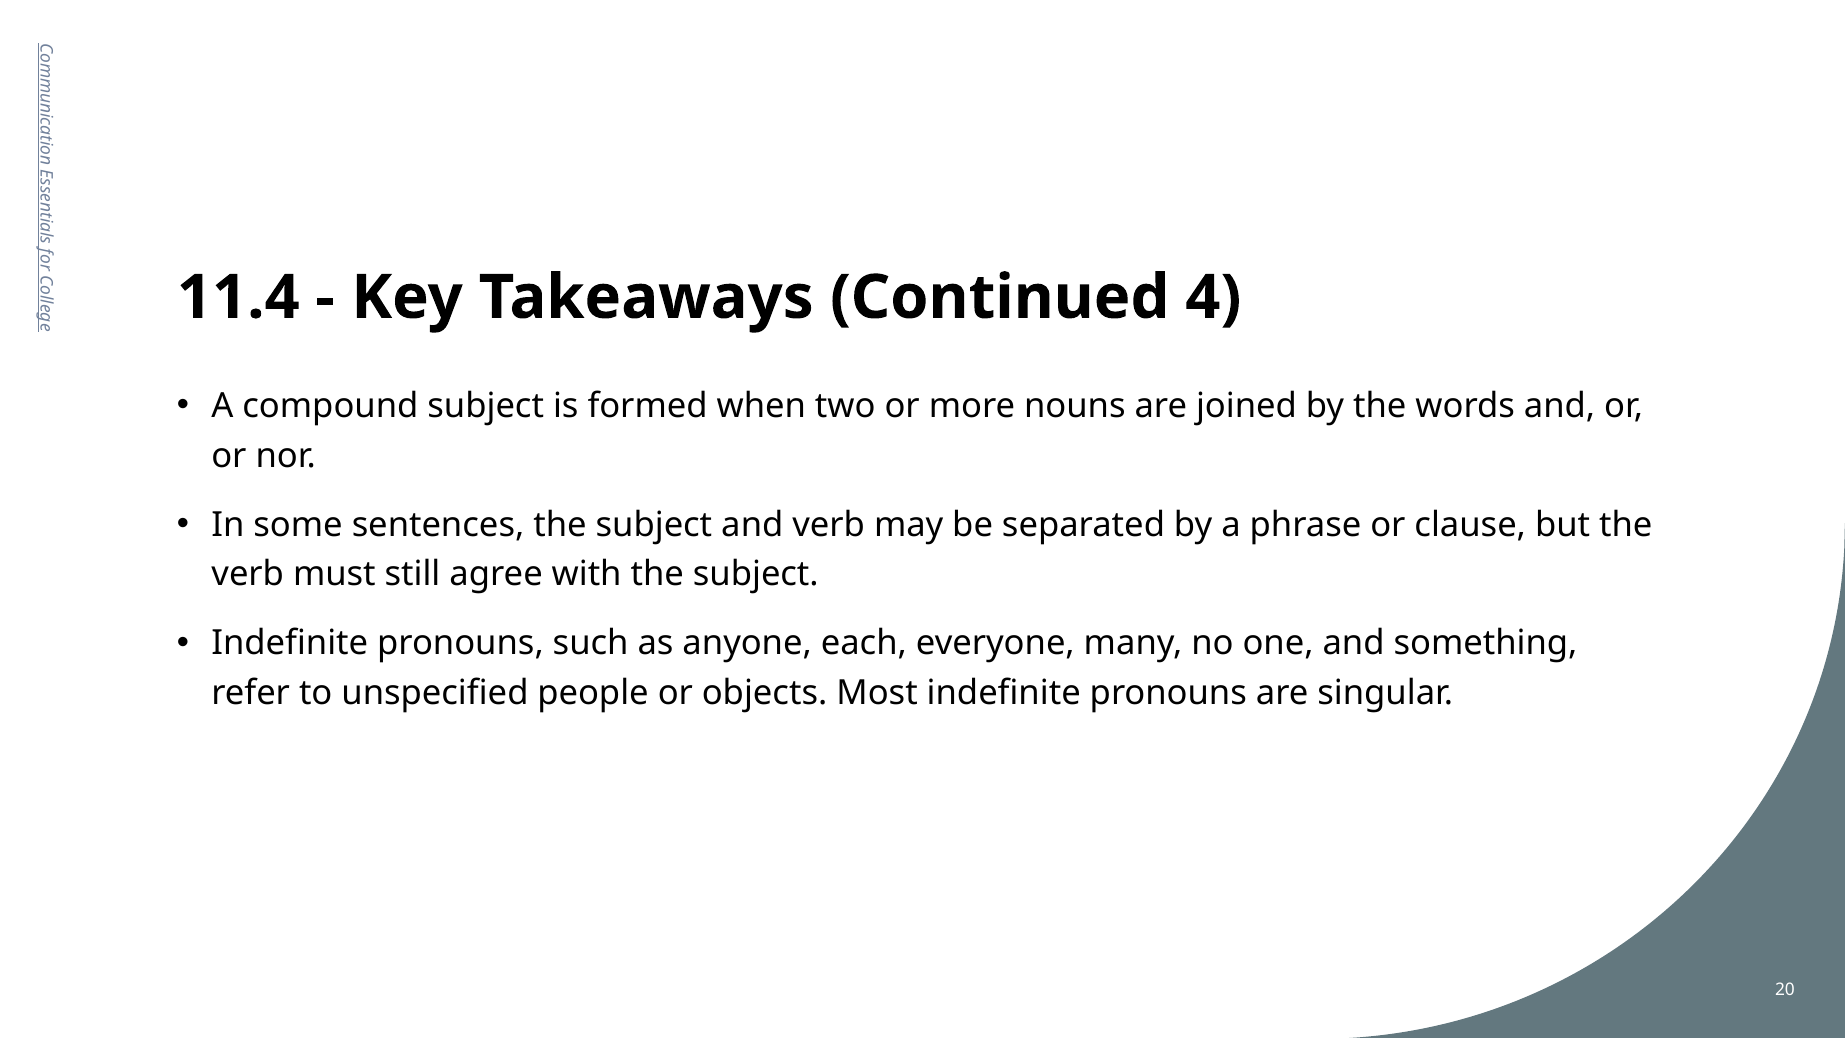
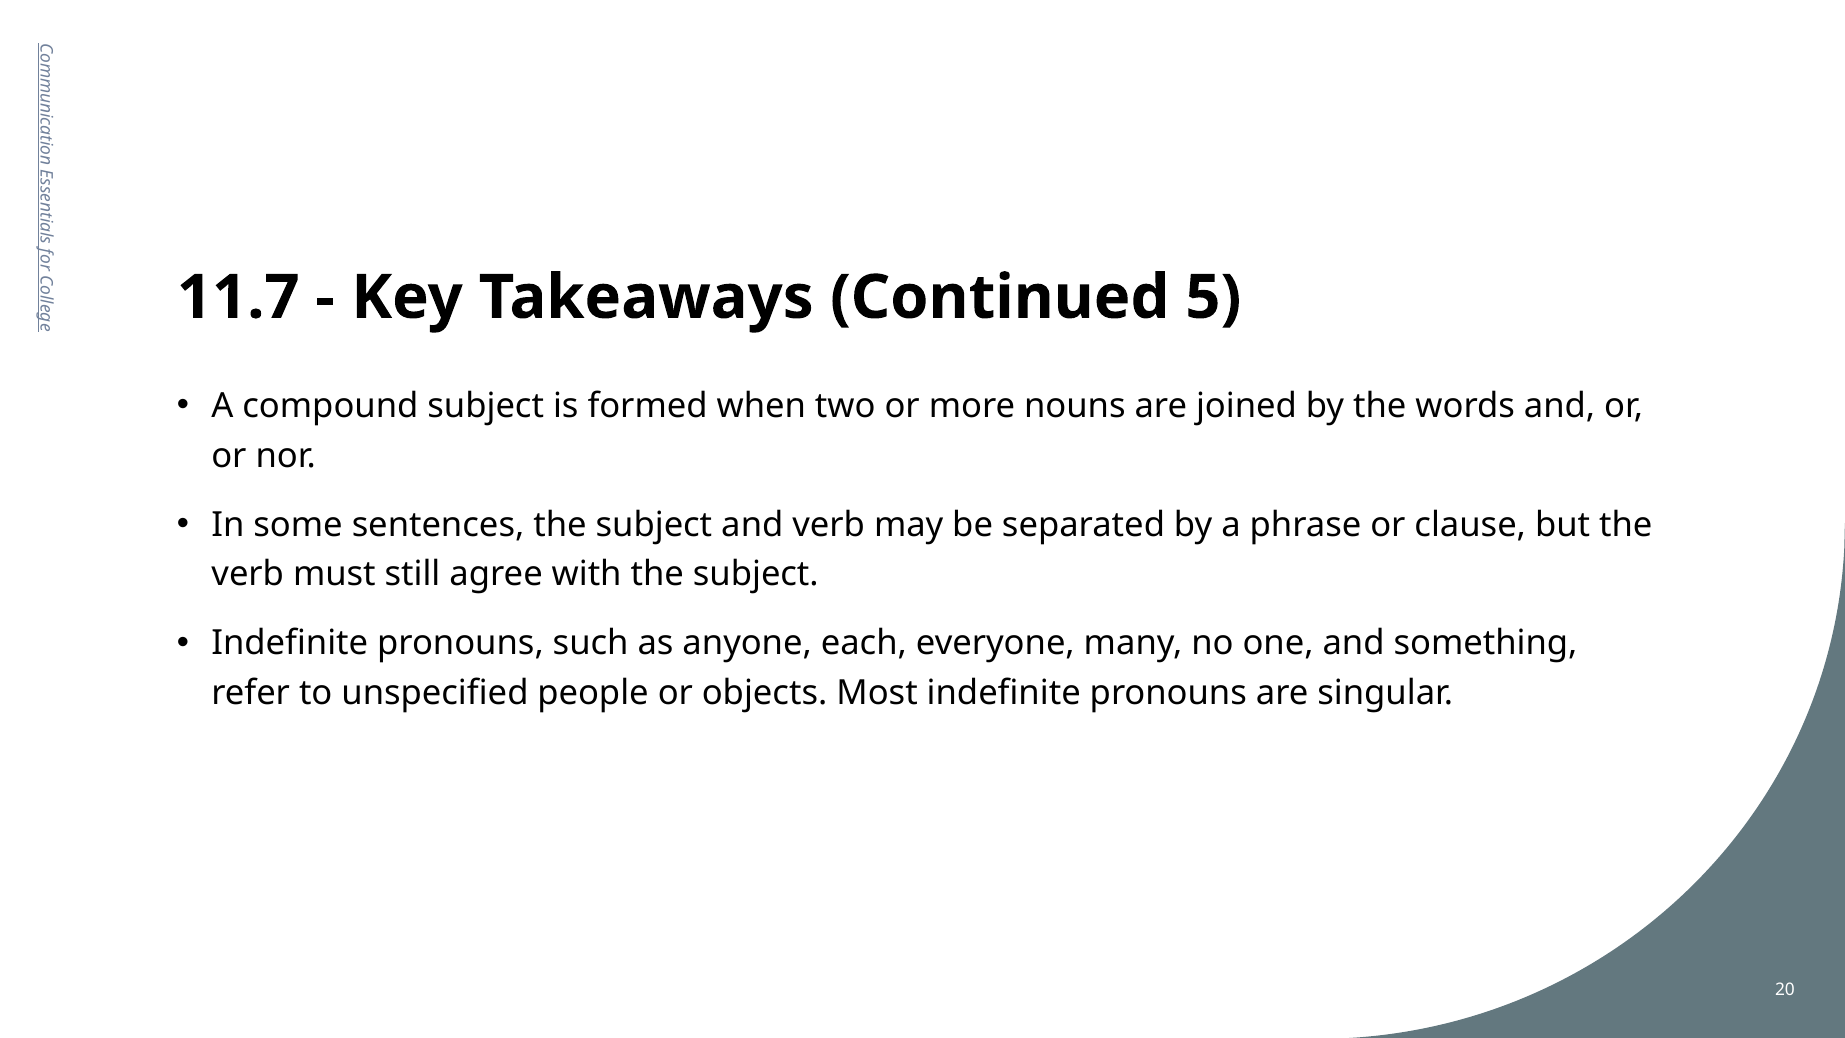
11.4: 11.4 -> 11.7
4: 4 -> 5
